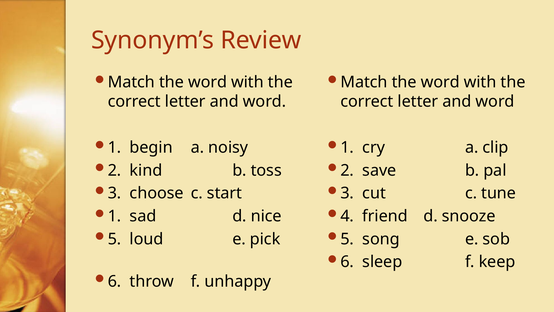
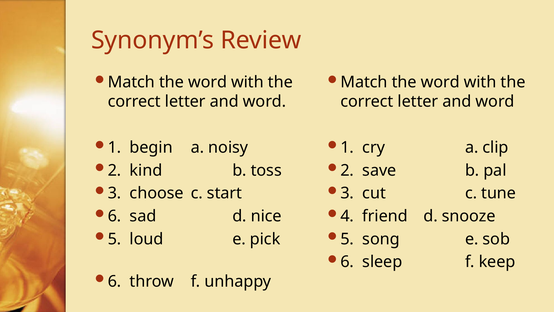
1 at (115, 216): 1 -> 6
